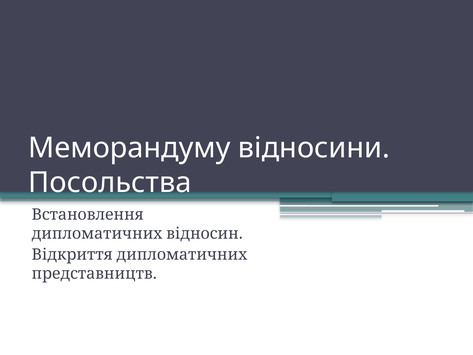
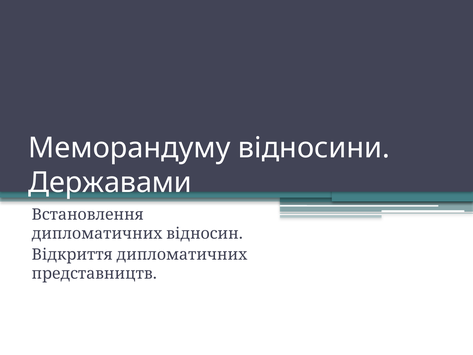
Посольства: Посольства -> Державами
